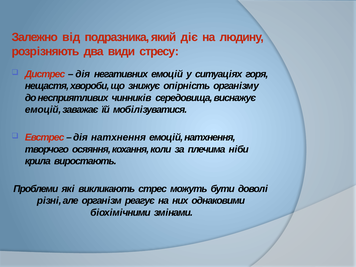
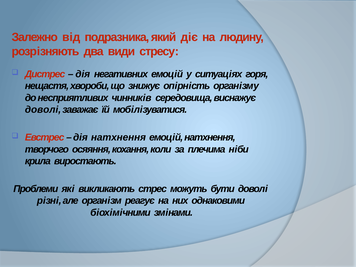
емоцiй at (43, 110): емоцiй -> доволi
